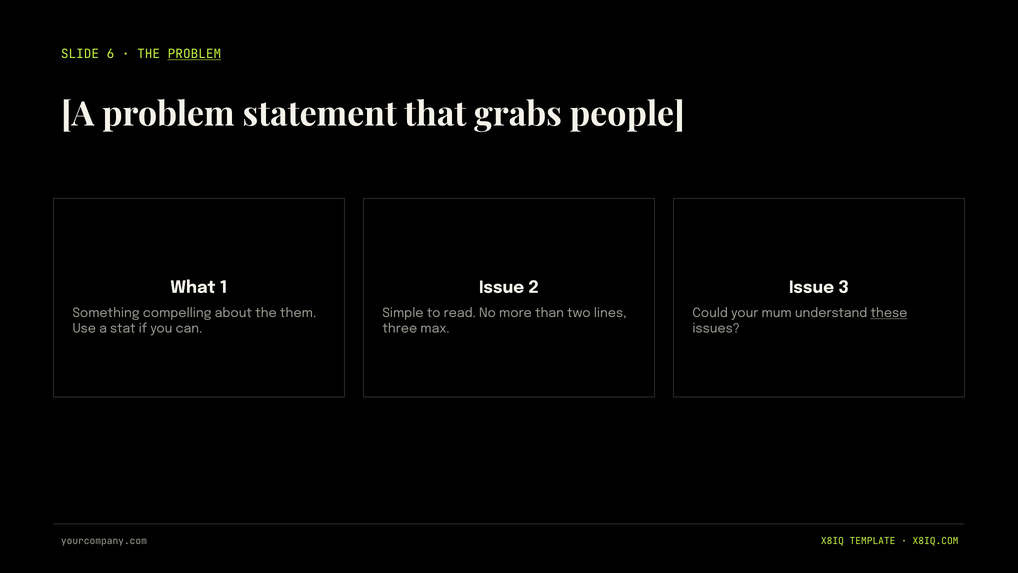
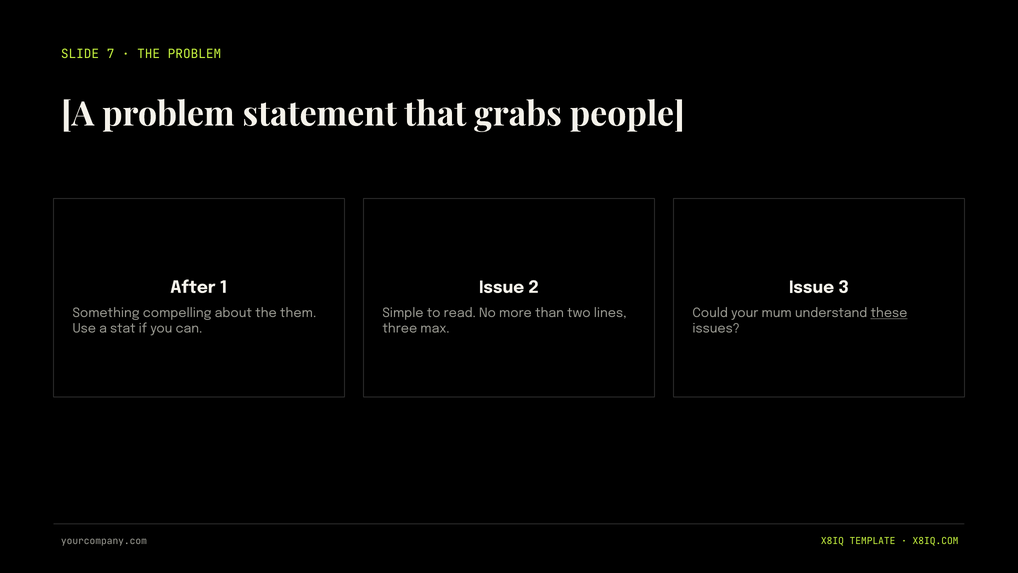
6: 6 -> 7
PROBLEM at (194, 54) underline: present -> none
What: What -> After
